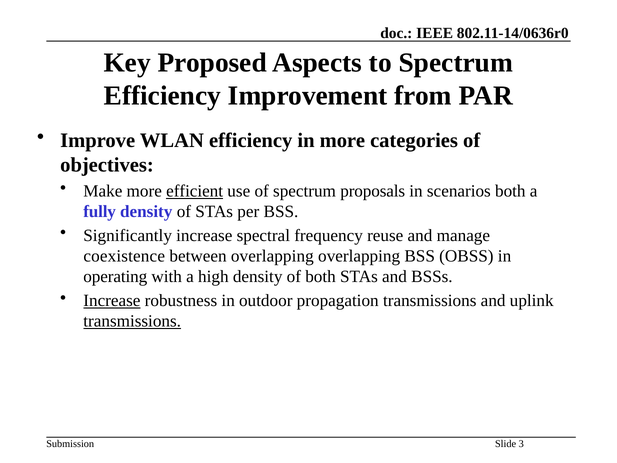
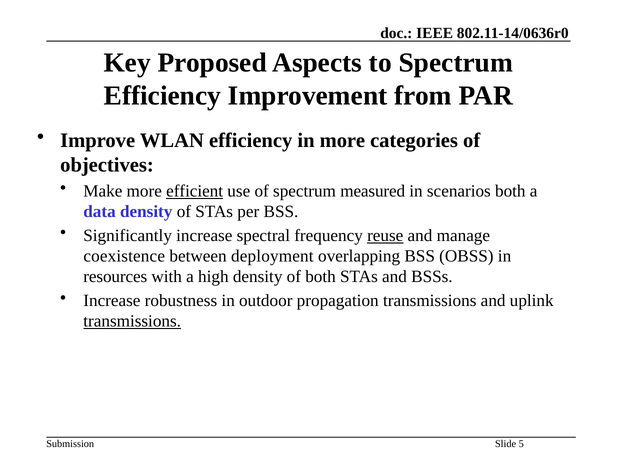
proposals: proposals -> measured
fully: fully -> data
reuse underline: none -> present
between overlapping: overlapping -> deployment
operating: operating -> resources
Increase at (112, 301) underline: present -> none
3: 3 -> 5
